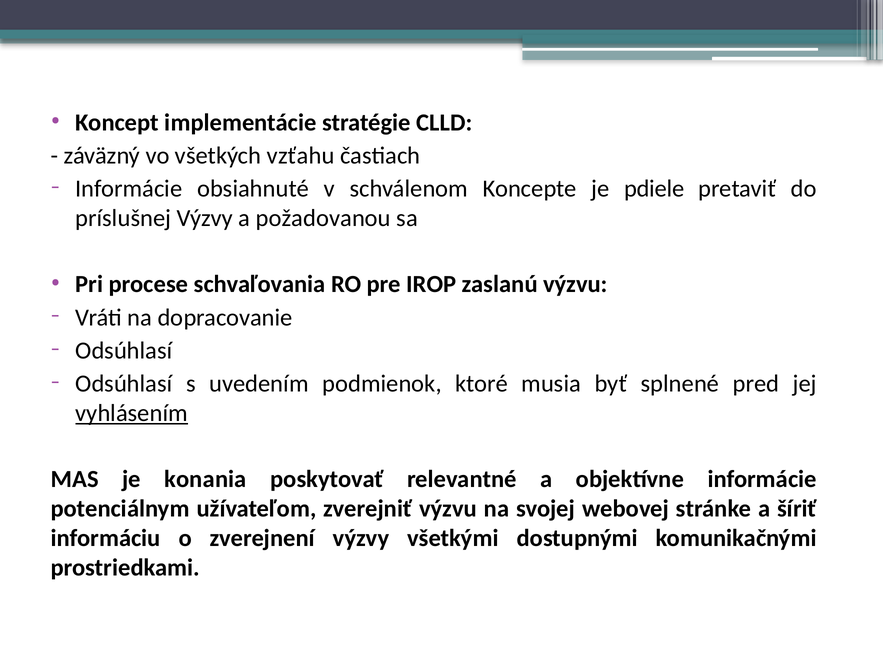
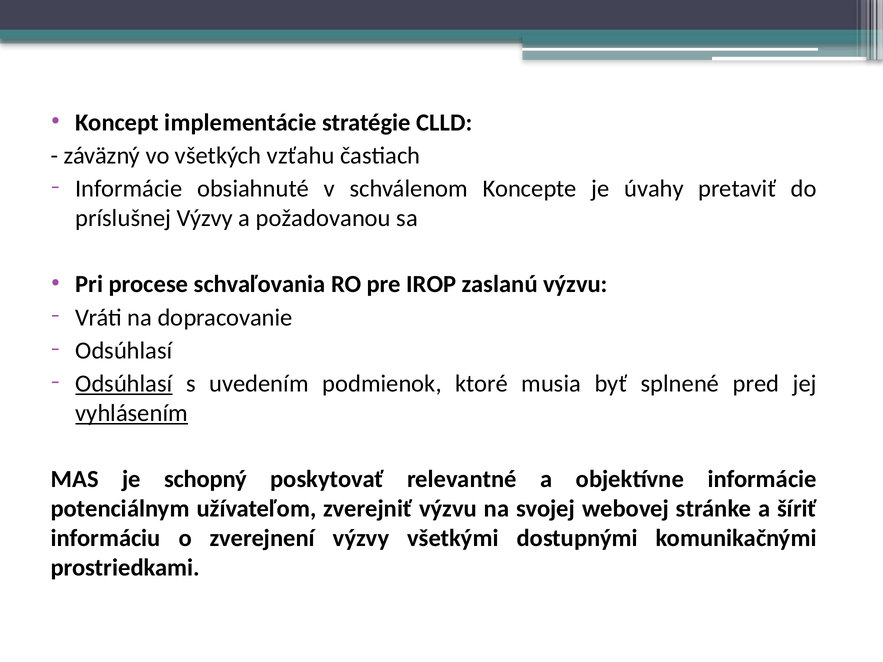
pdiele: pdiele -> úvahy
Odsúhlasí at (124, 384) underline: none -> present
konania: konania -> schopný
